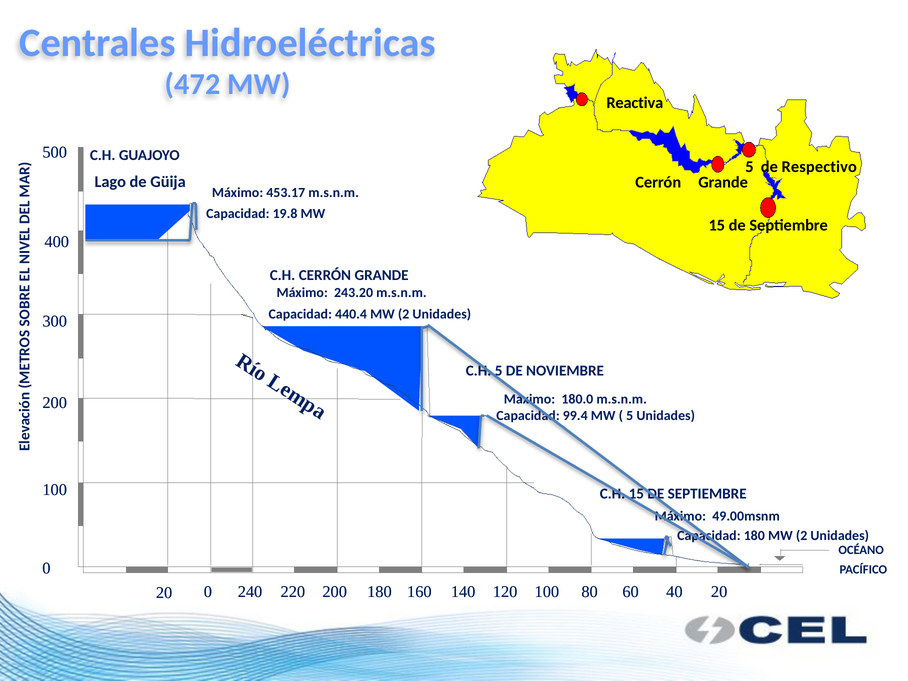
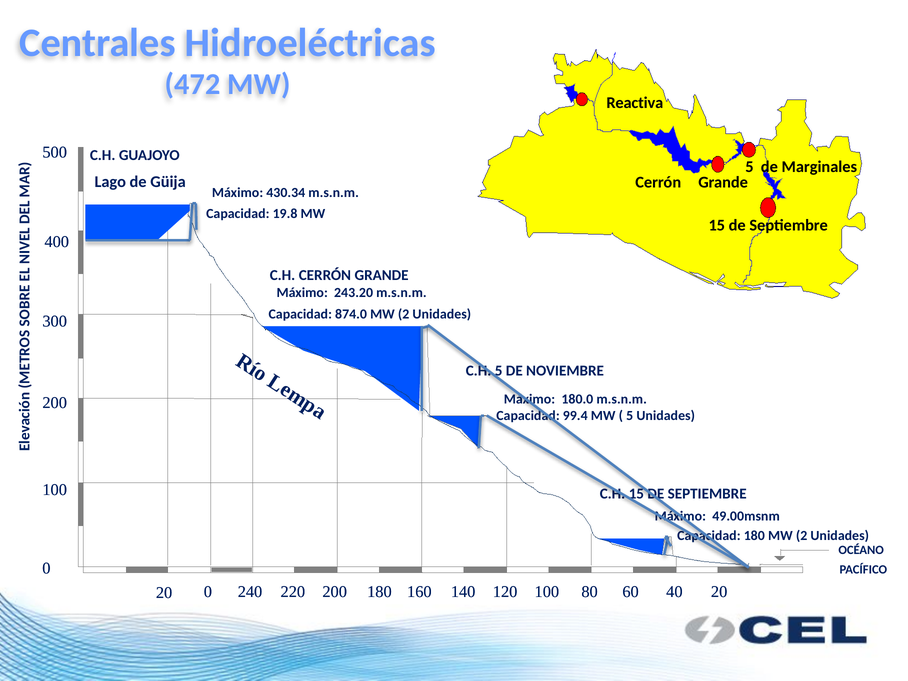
Respectivo: Respectivo -> Marginales
453.17: 453.17 -> 430.34
440.4: 440.4 -> 874.0
